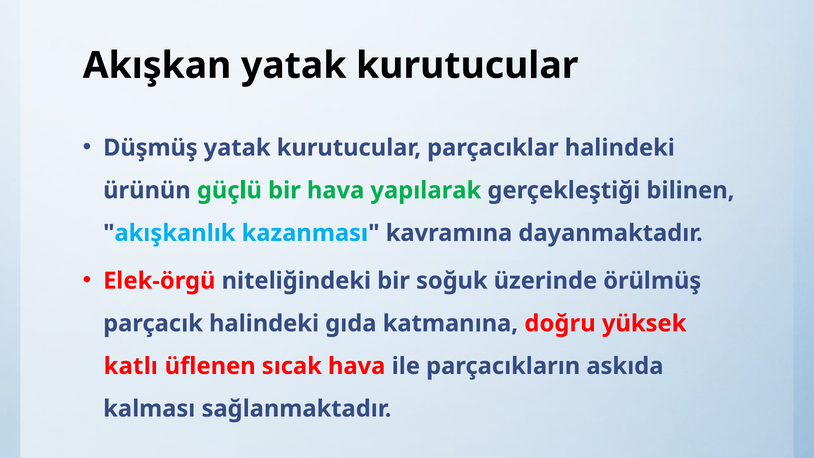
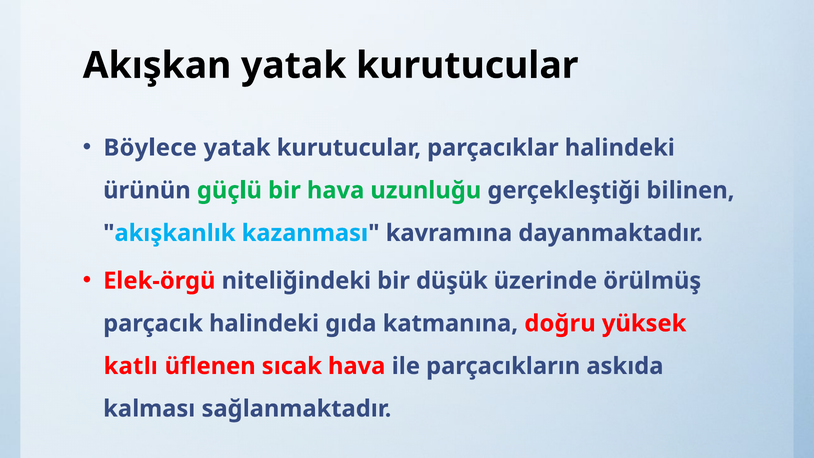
Düşmüş: Düşmüş -> Böylece
yapılarak: yapılarak -> uzunluğu
soğuk: soğuk -> düşük
